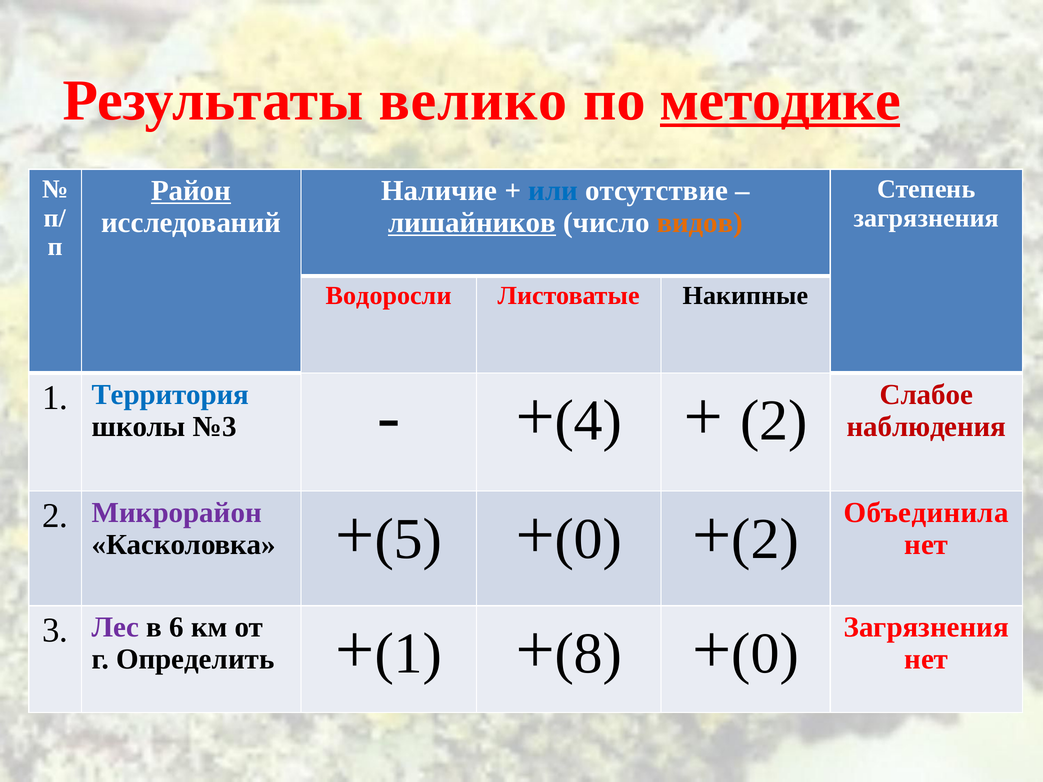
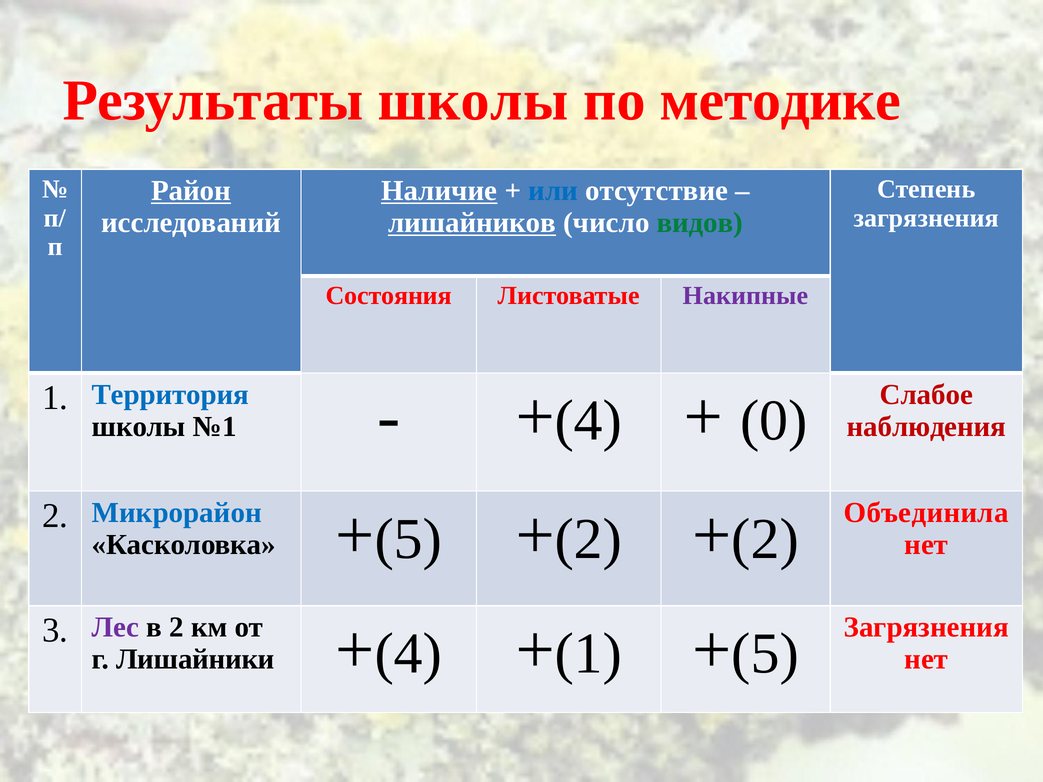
Результаты велико: велико -> школы
методике underline: present -> none
Наличие underline: none -> present
видов colour: orange -> green
Водоросли: Водоросли -> Состояния
Накипные colour: black -> purple
№3: №3 -> №1
2 at (774, 421): 2 -> 0
Микрорайон colour: purple -> blue
0 at (588, 539): 0 -> 2
в 6: 6 -> 2
Определить: Определить -> Лишайники
1 at (408, 654): 1 -> 4
8 at (588, 654): 8 -> 1
0 at (765, 654): 0 -> 5
